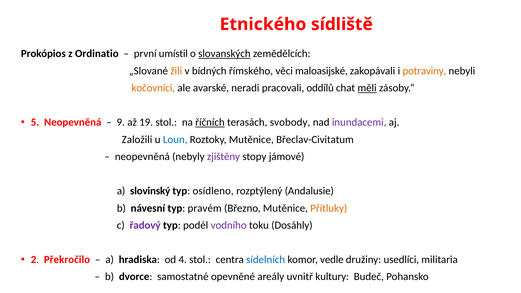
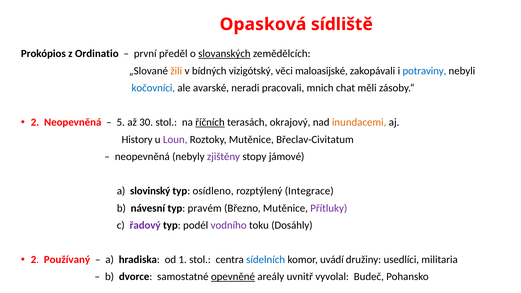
Etnického: Etnického -> Opasková
umístil: umístil -> předěl
římského: římského -> vizigótský
potraviny colour: orange -> blue
kočovníci colour: orange -> blue
oddílů: oddílů -> mnich
měli underline: present -> none
5 at (35, 122): 5 -> 2
9: 9 -> 5
19: 19 -> 30
svobody: svobody -> okrajový
inundacemi colour: purple -> orange
Založili: Založili -> History
Loun colour: blue -> purple
Andalusie: Andalusie -> Integrace
Přítluky colour: orange -> purple
Překročilo: Překročilo -> Používaný
4: 4 -> 1
vedle: vedle -> uvádí
opevněné underline: none -> present
kultury: kultury -> vyvolal
